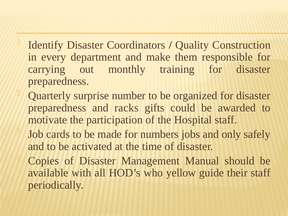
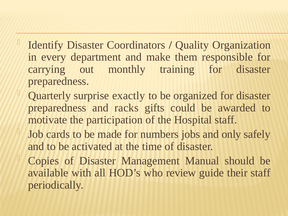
Construction: Construction -> Organization
number: number -> exactly
yellow: yellow -> review
